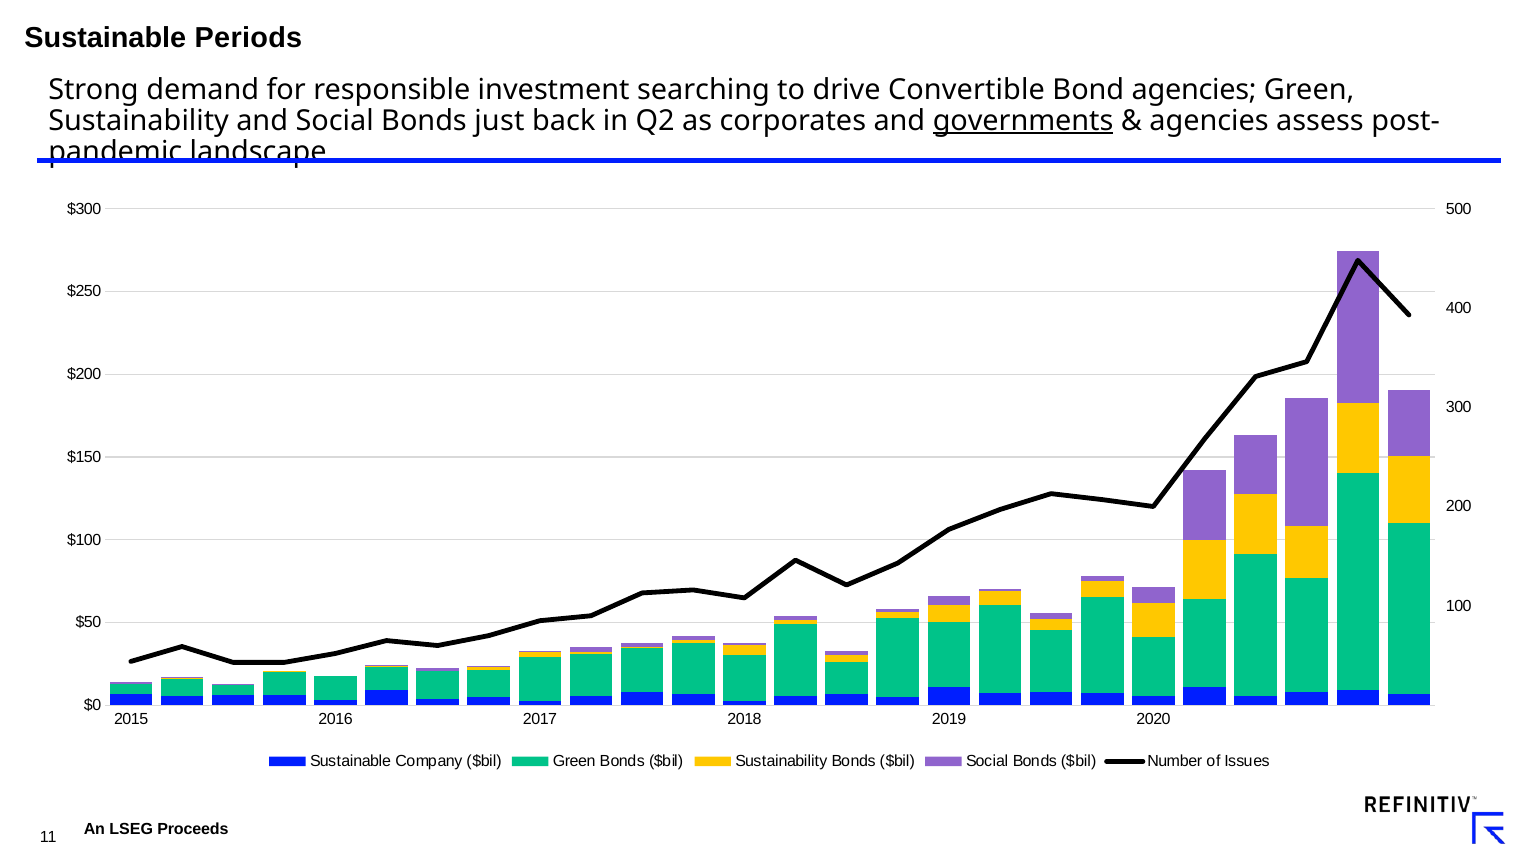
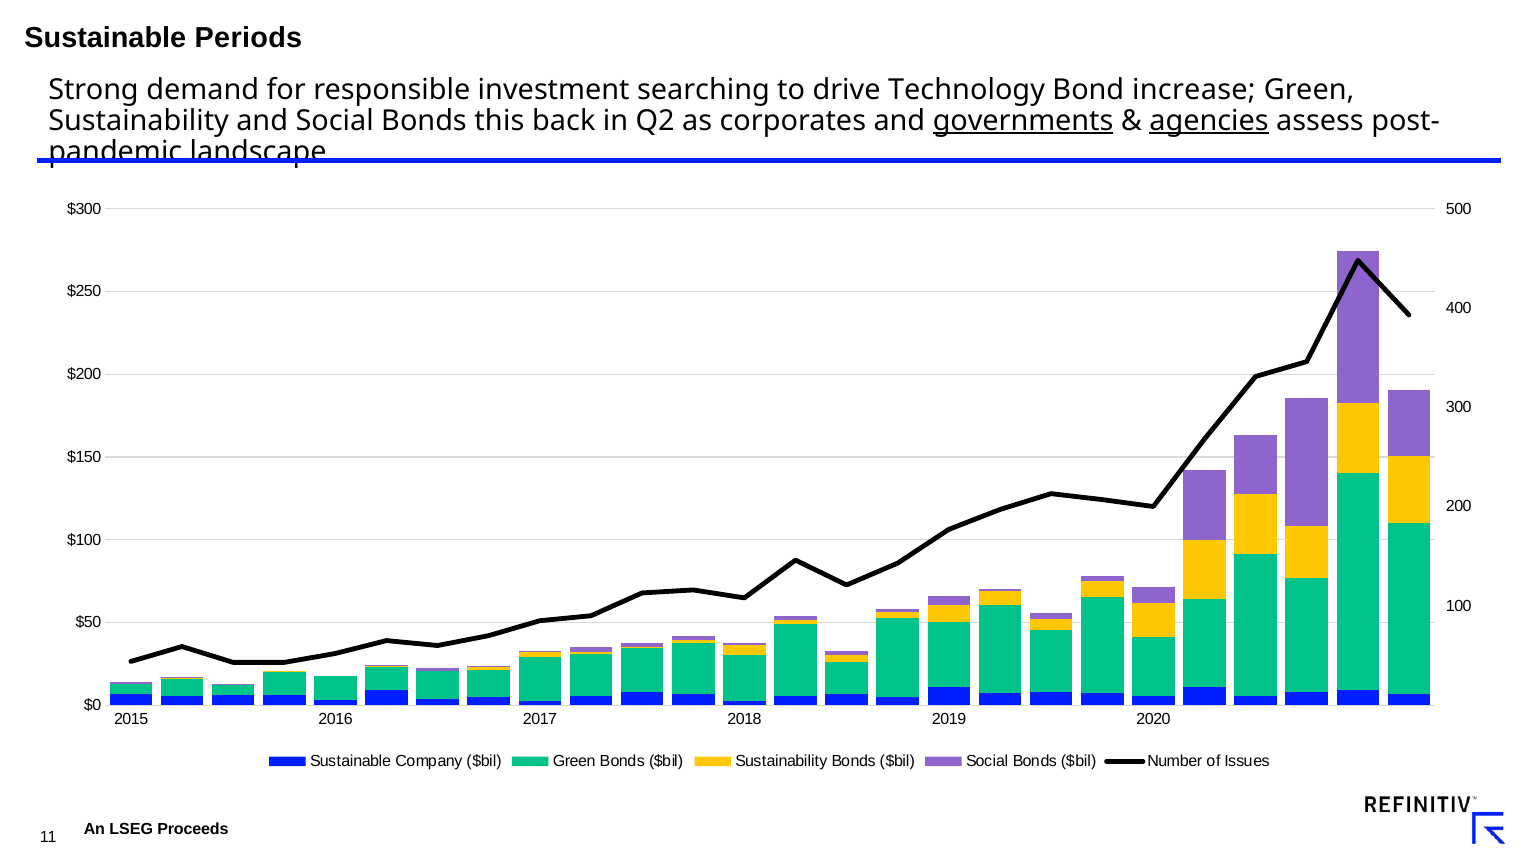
Convertible: Convertible -> Technology
Bond agencies: agencies -> increase
just: just -> this
agencies at (1209, 121) underline: none -> present
